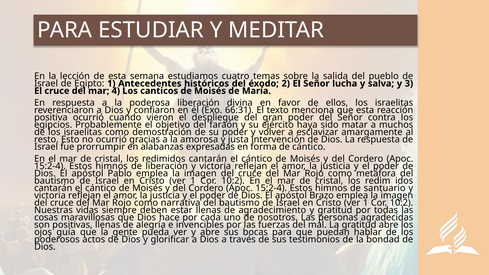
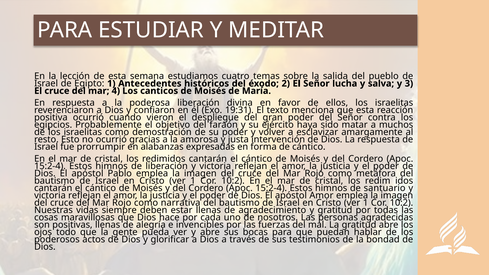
66:31: 66:31 -> 19:31
apóstol Brazo: Brazo -> Amor
guía: guía -> todo
